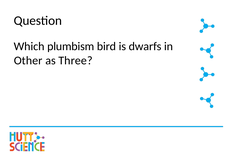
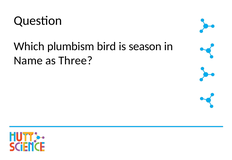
dwarfs: dwarfs -> season
Other: Other -> Name
